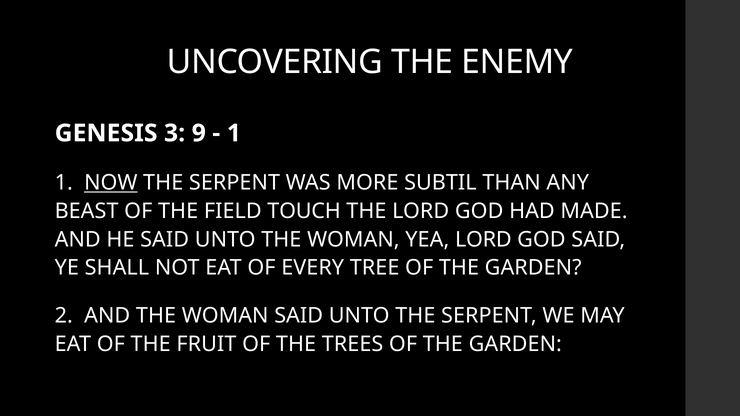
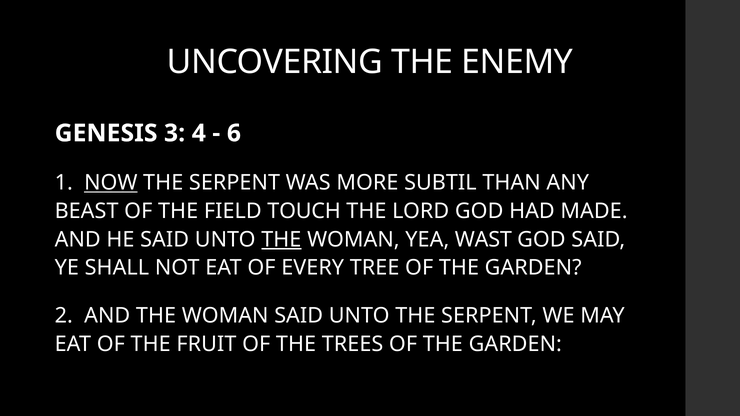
9: 9 -> 4
1 at (234, 133): 1 -> 6
THE at (281, 240) underline: none -> present
YEA LORD: LORD -> WAST
